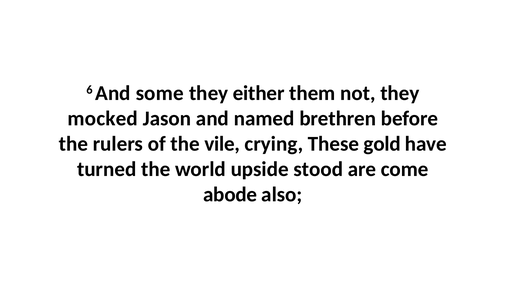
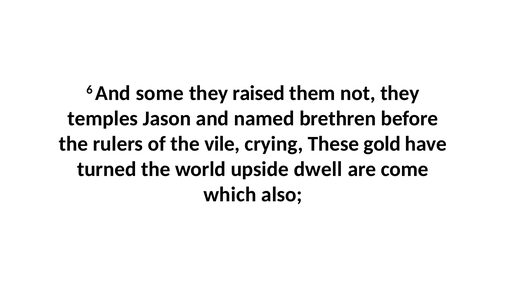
either: either -> raised
mocked: mocked -> temples
stood: stood -> dwell
abode: abode -> which
